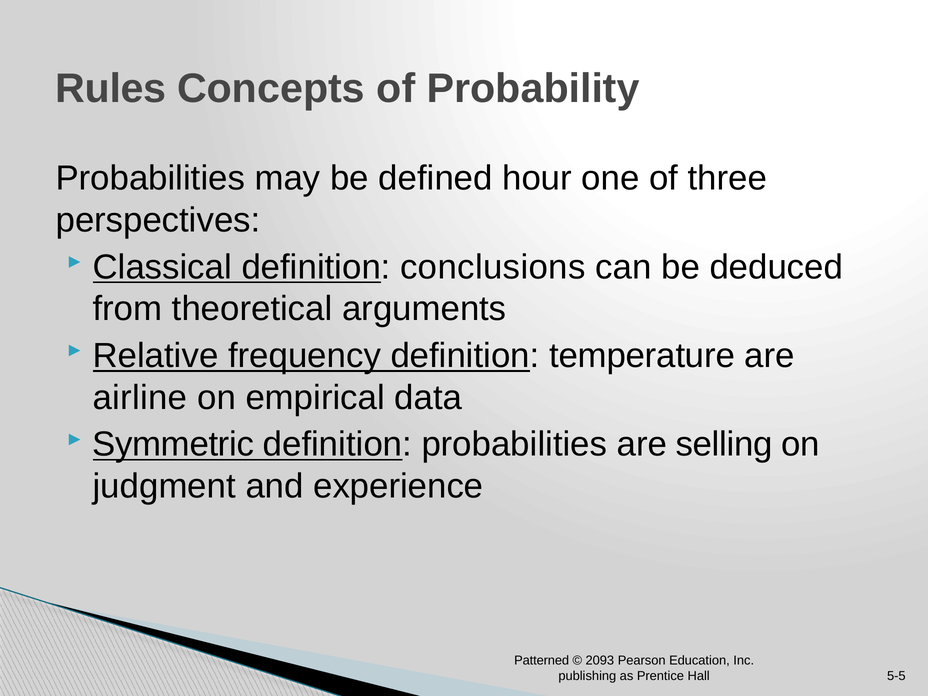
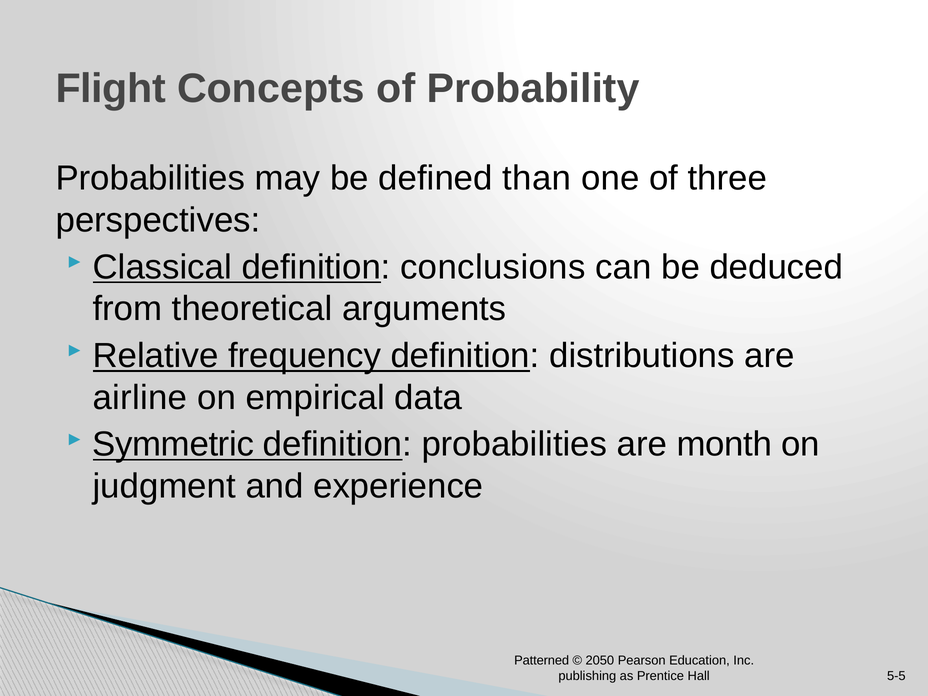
Rules: Rules -> Flight
hour: hour -> than
temperature: temperature -> distributions
selling: selling -> month
2093: 2093 -> 2050
